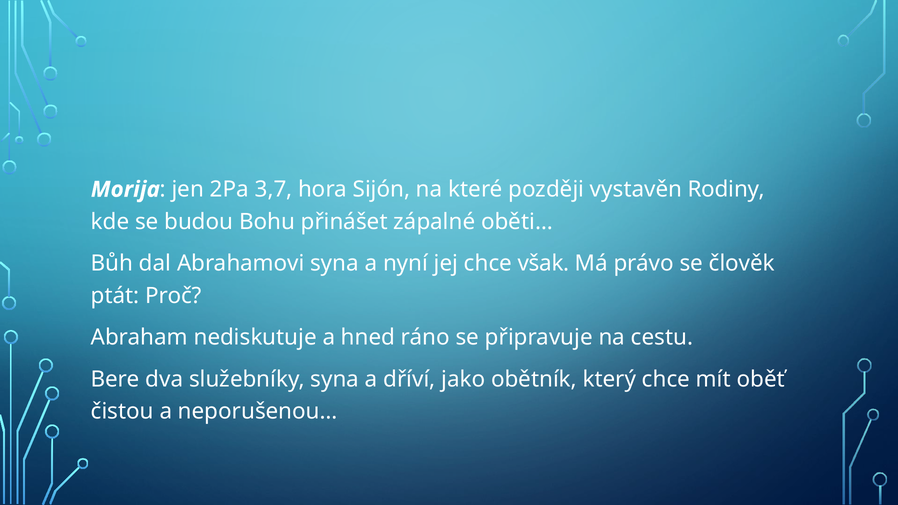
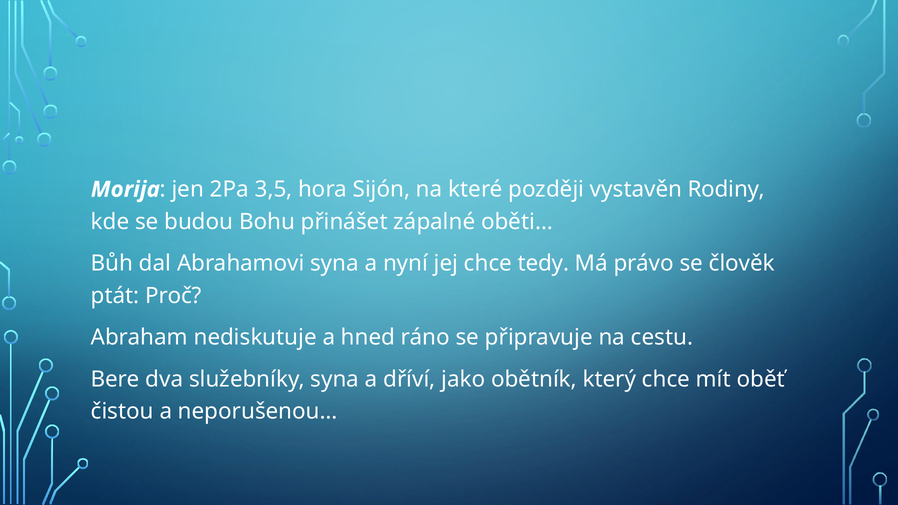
3,7: 3,7 -> 3,5
však: však -> tedy
